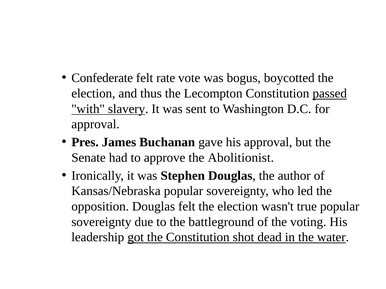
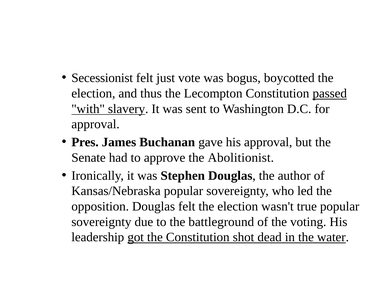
Confederate: Confederate -> Secessionist
rate: rate -> just
